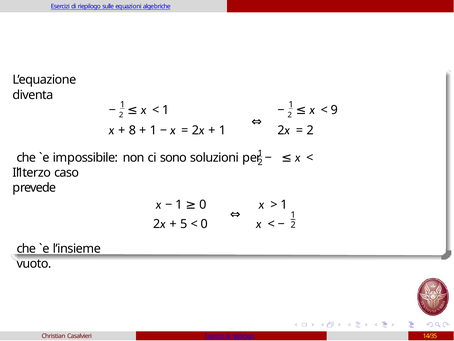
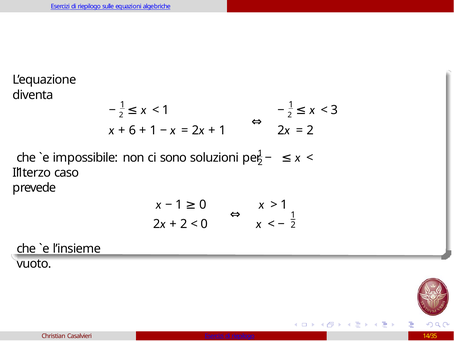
9: 9 -> 3
8: 8 -> 6
5 at (184, 224): 5 -> 2
